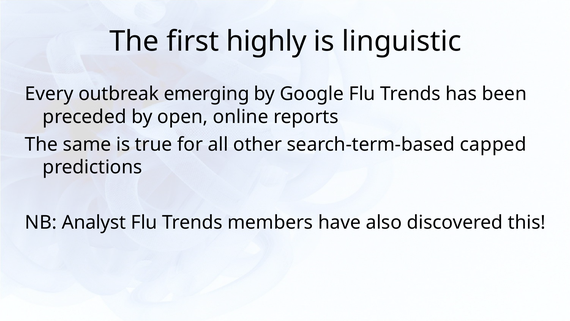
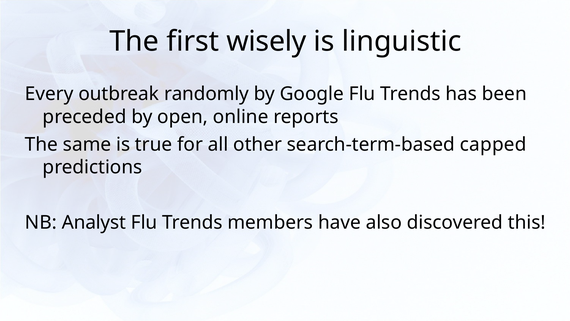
highly: highly -> wisely
emerging: emerging -> randomly
